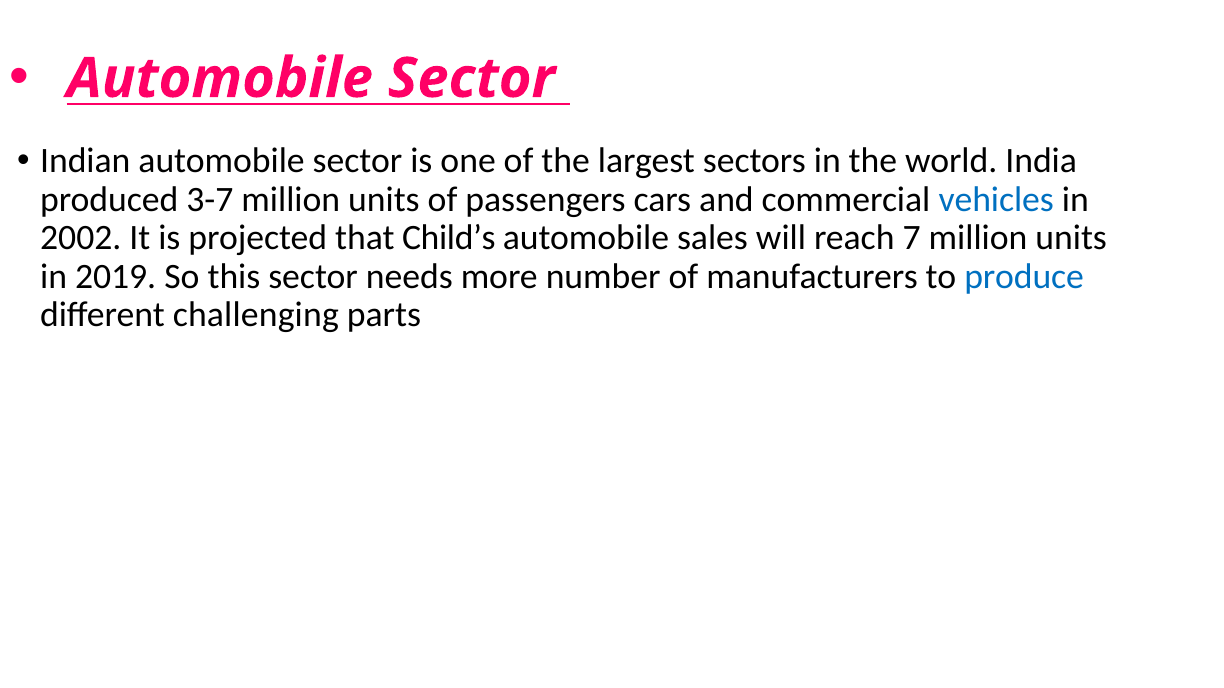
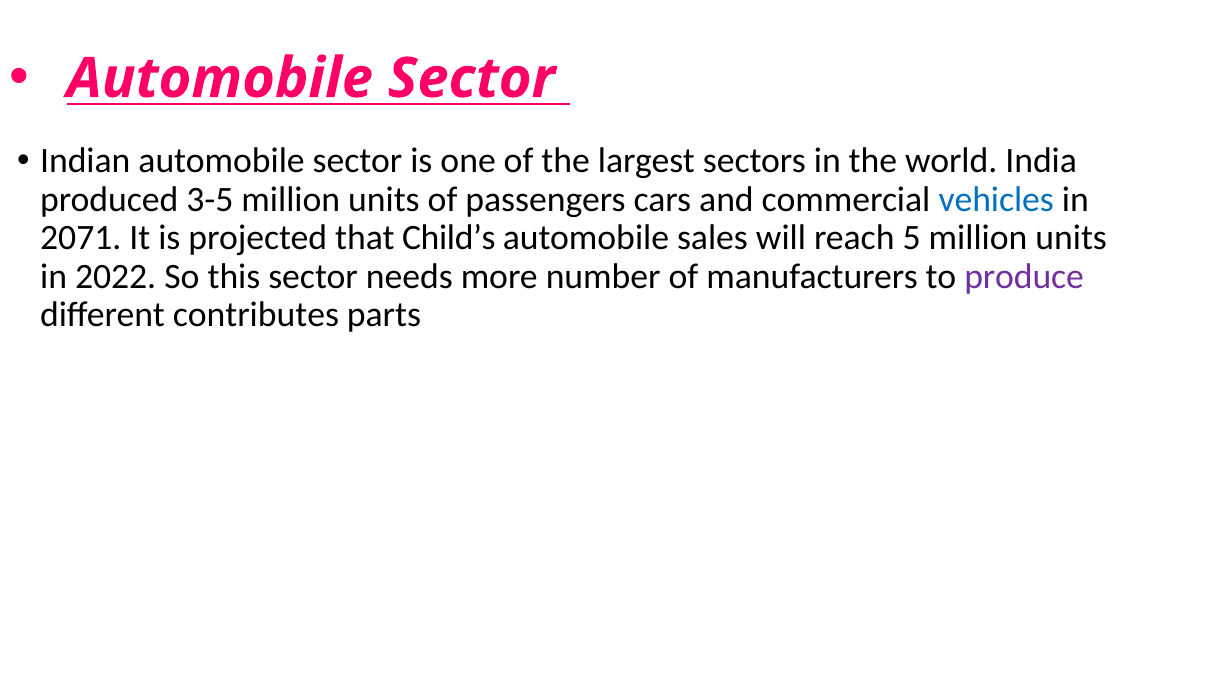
3-7: 3-7 -> 3-5
2002: 2002 -> 2071
7: 7 -> 5
2019: 2019 -> 2022
produce colour: blue -> purple
challenging: challenging -> contributes
